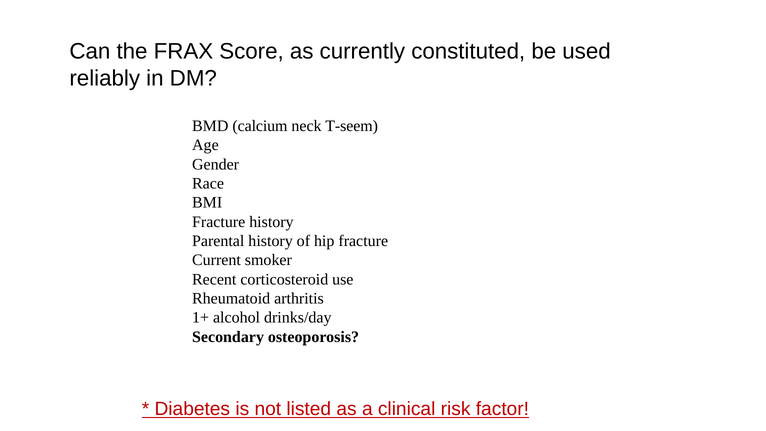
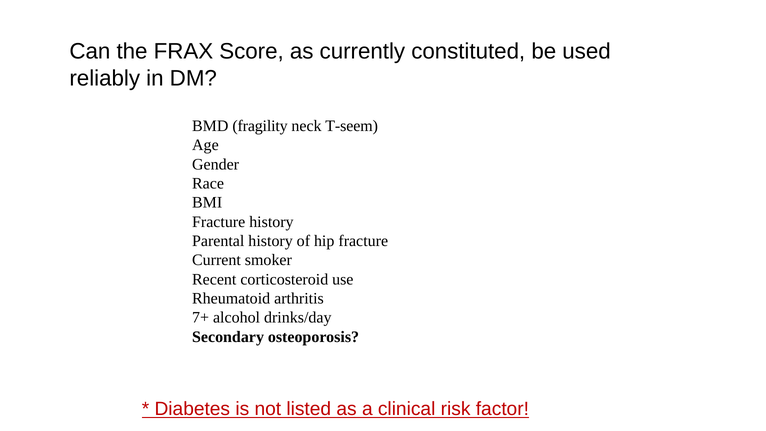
calcium: calcium -> fragility
1+: 1+ -> 7+
